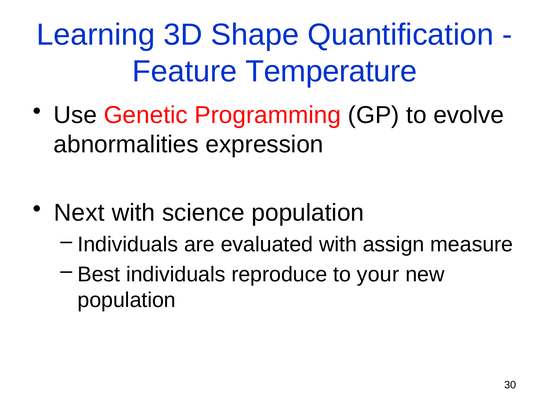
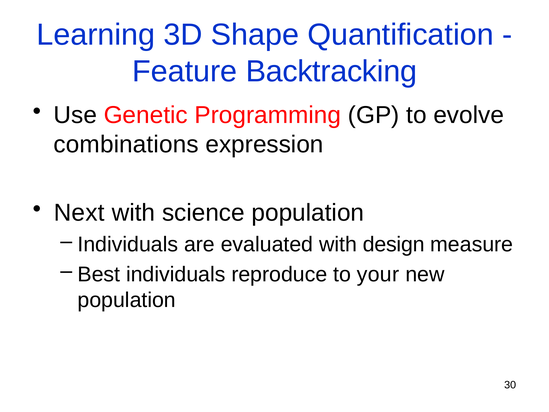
Temperature: Temperature -> Backtracking
abnormalities: abnormalities -> combinations
assign: assign -> design
